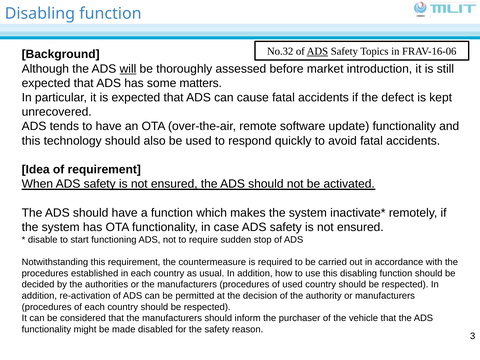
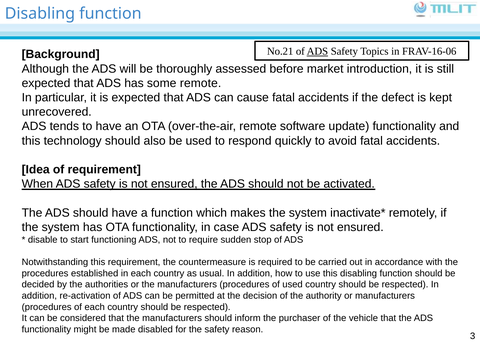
No.32: No.32 -> No.21
will underline: present -> none
some matters: matters -> remote
